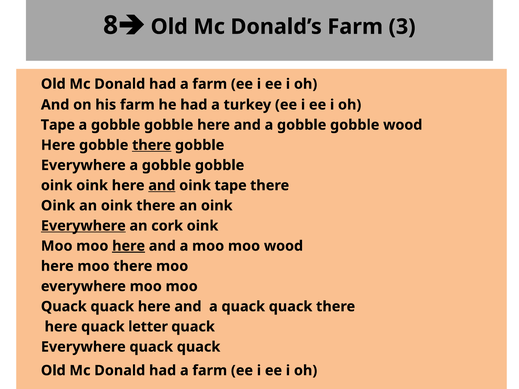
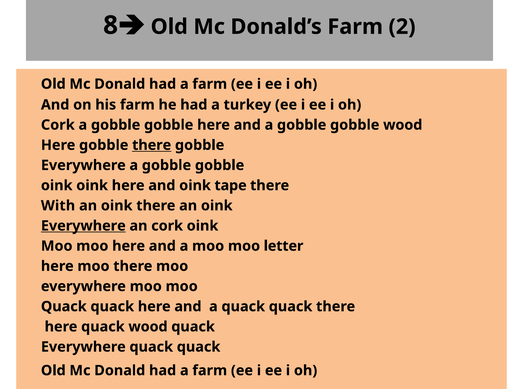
3: 3 -> 2
Tape at (58, 125): Tape -> Cork
and at (162, 186) underline: present -> none
Oink at (58, 206): Oink -> With
here at (129, 246) underline: present -> none
moo wood: wood -> letter
quack letter: letter -> wood
